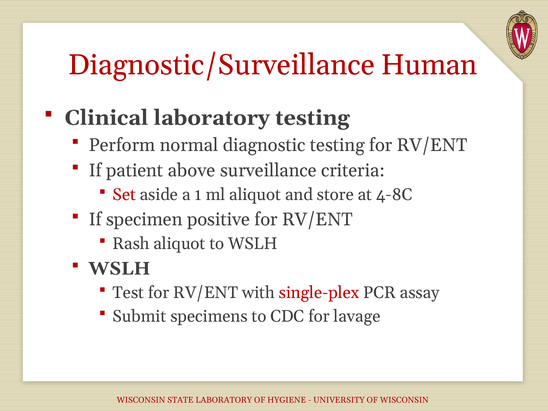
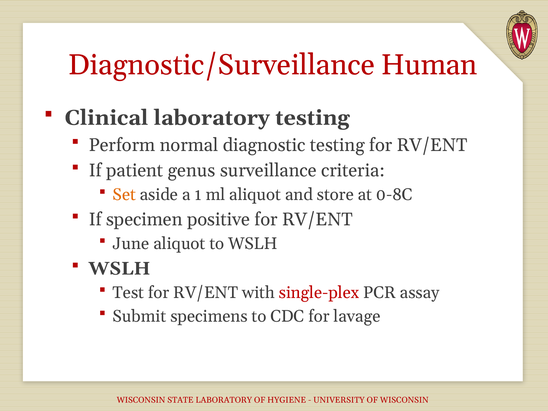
above: above -> genus
Set colour: red -> orange
4-8C: 4-8C -> 0-8C
Rash: Rash -> June
